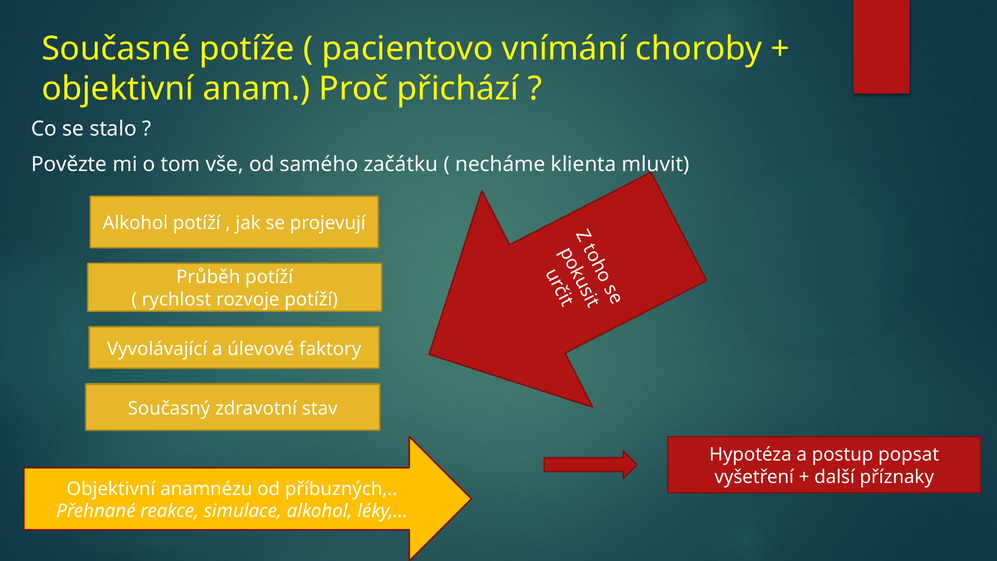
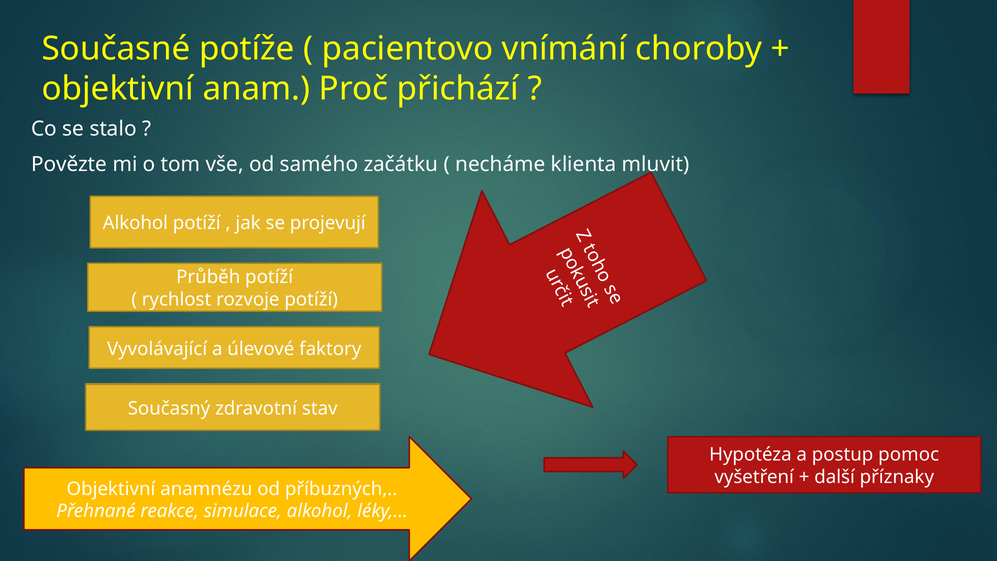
popsat: popsat -> pomoc
